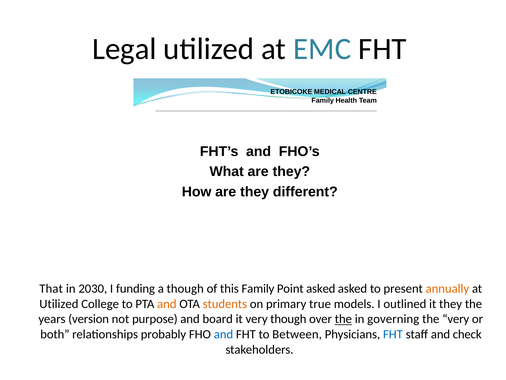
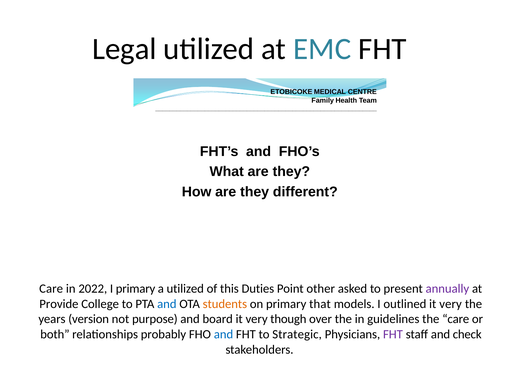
That at (51, 288): That -> Care
2030: 2030 -> 2022
I funding: funding -> primary
a though: though -> utilized
this Family: Family -> Duties
Point asked: asked -> other
annually colour: orange -> purple
Utilized at (59, 304): Utilized -> Provide
and at (167, 304) colour: orange -> blue
true: true -> that
they at (451, 304): they -> very
the at (343, 319) underline: present -> none
governing: governing -> guidelines
the very: very -> care
Between: Between -> Strategic
FHT at (393, 334) colour: blue -> purple
